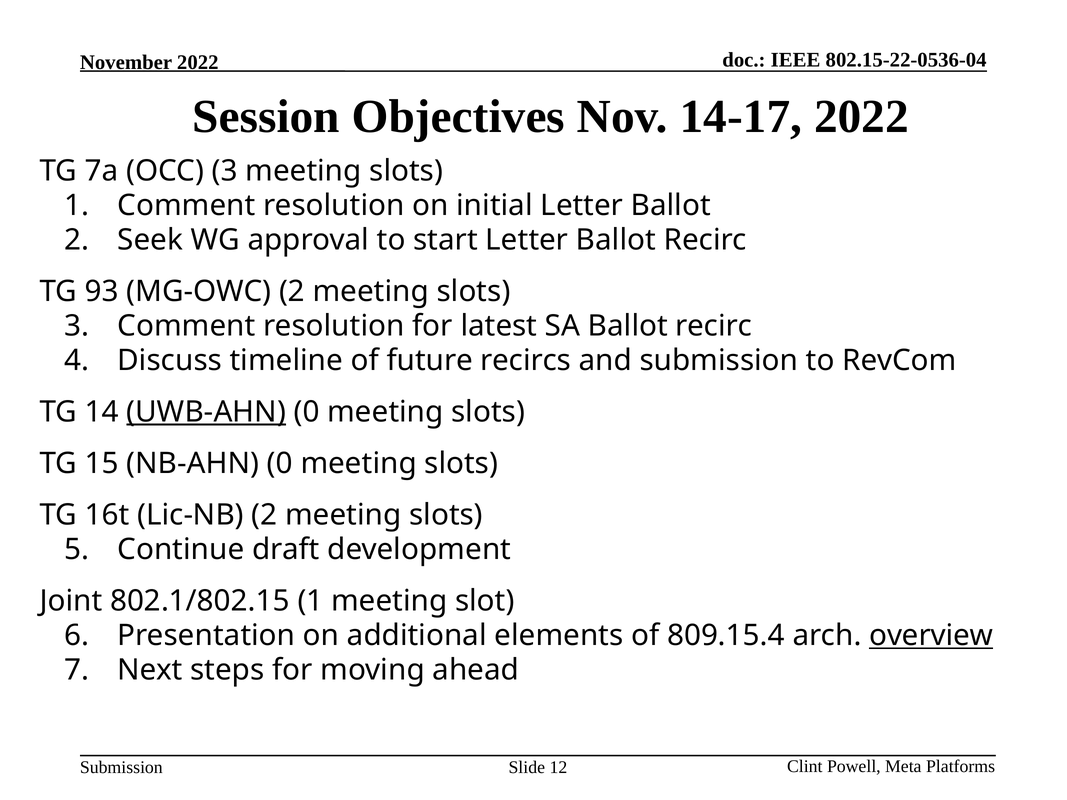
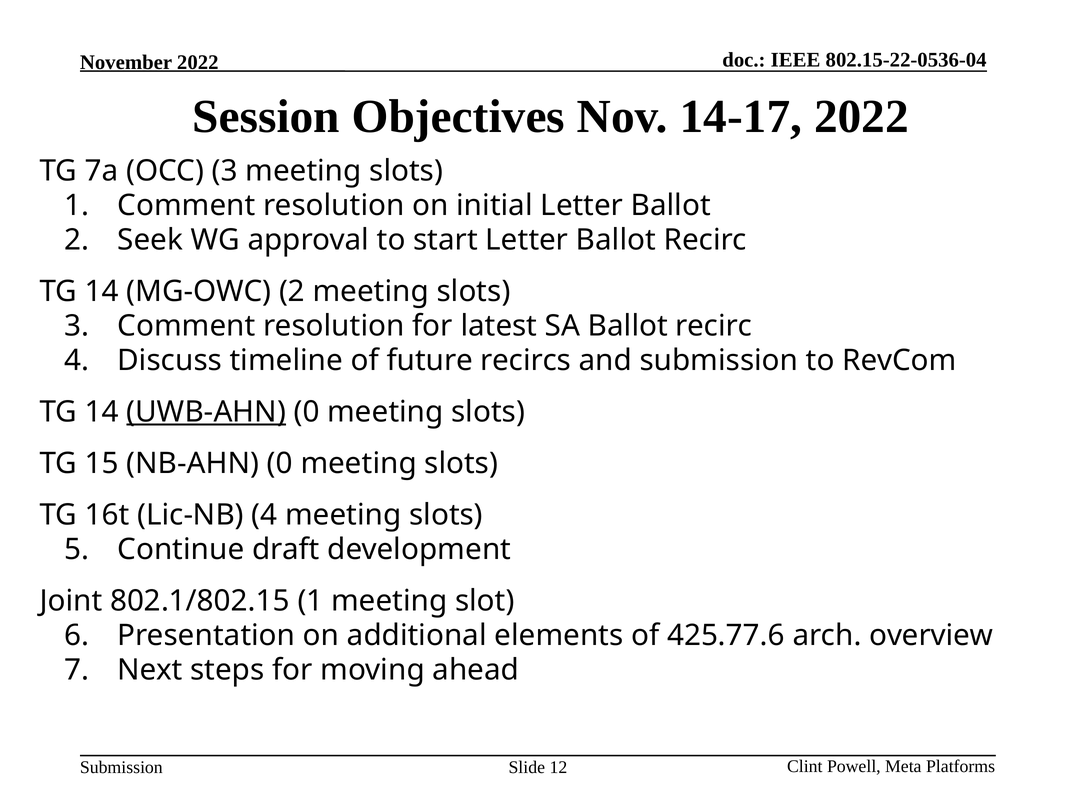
93 at (102, 292): 93 -> 14
Lic-NB 2: 2 -> 4
809.15.4: 809.15.4 -> 425.77.6
overview underline: present -> none
